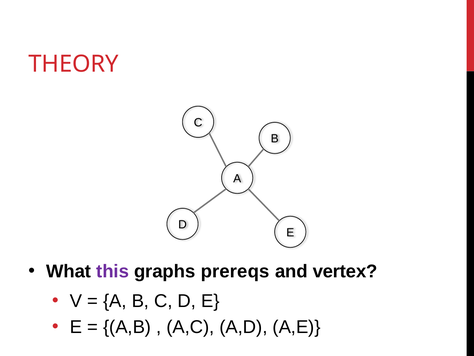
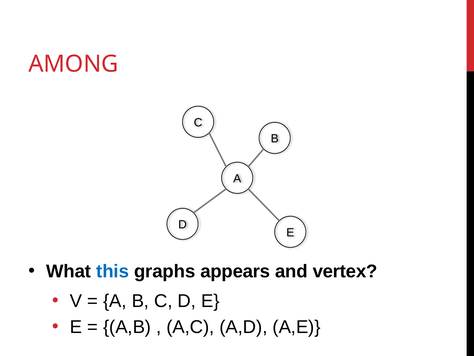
THEORY: THEORY -> AMONG
this colour: purple -> blue
prereqs: prereqs -> appears
